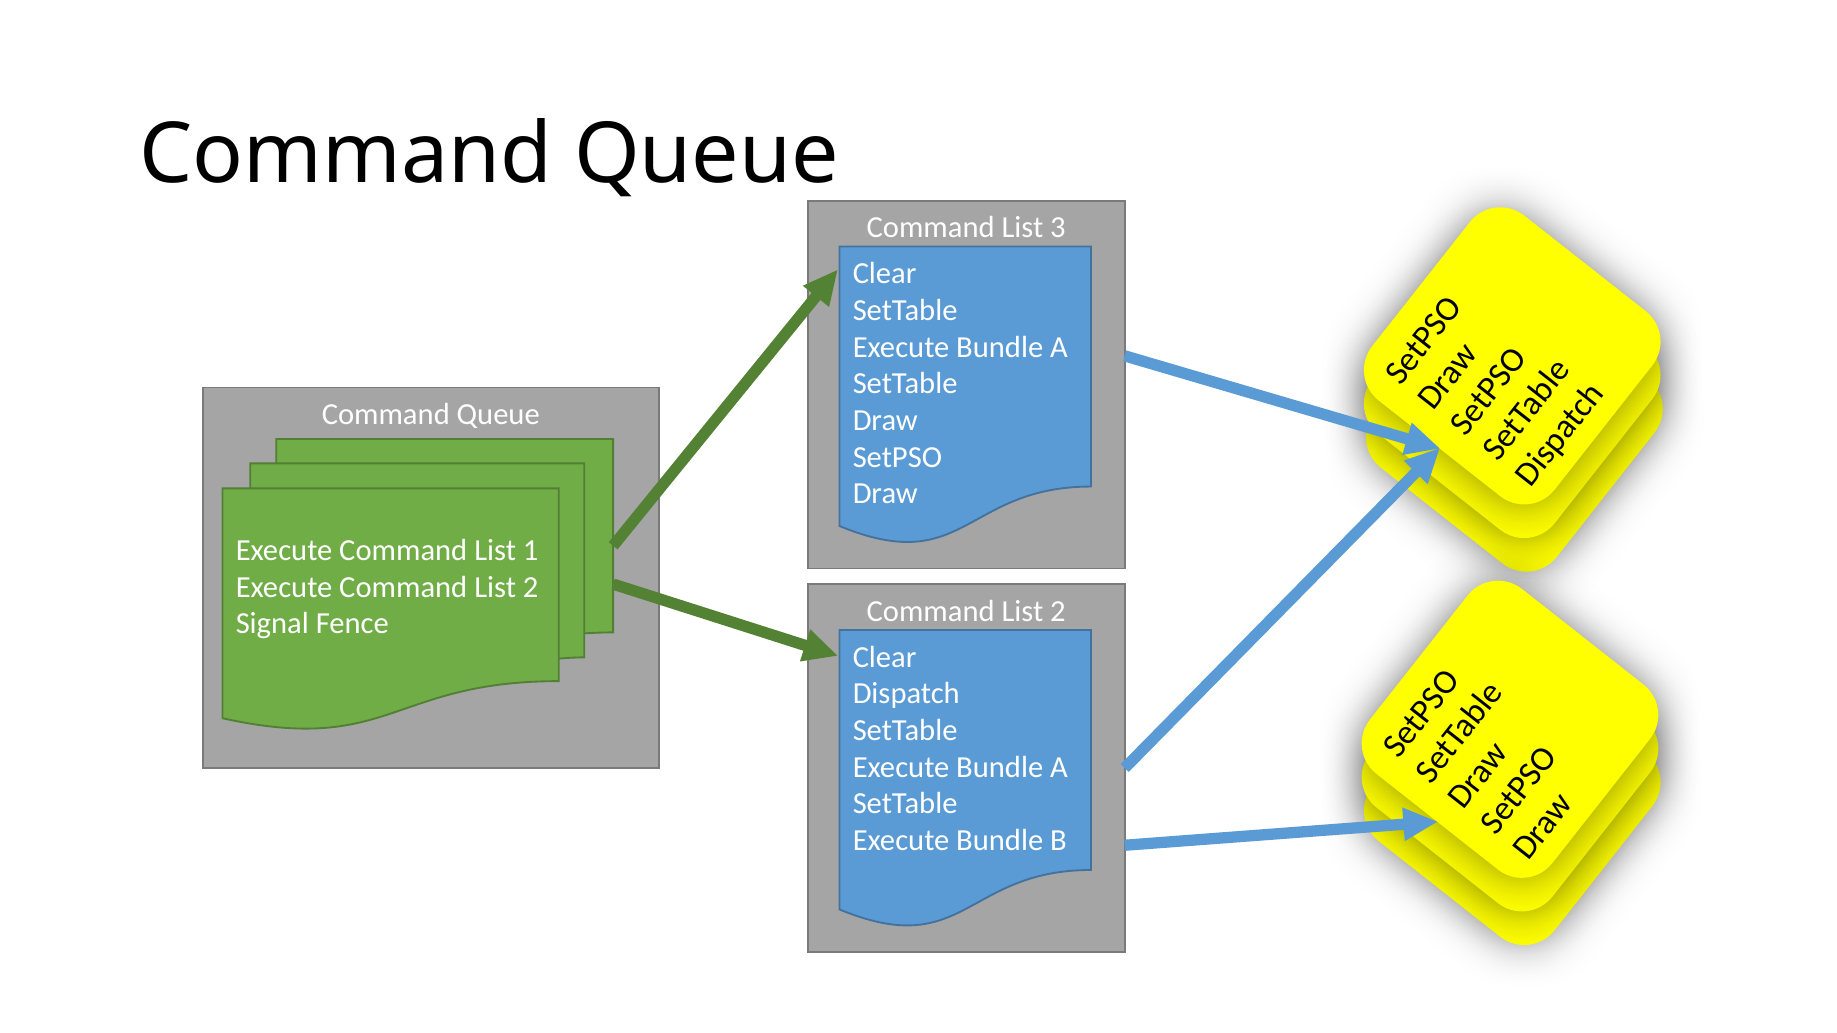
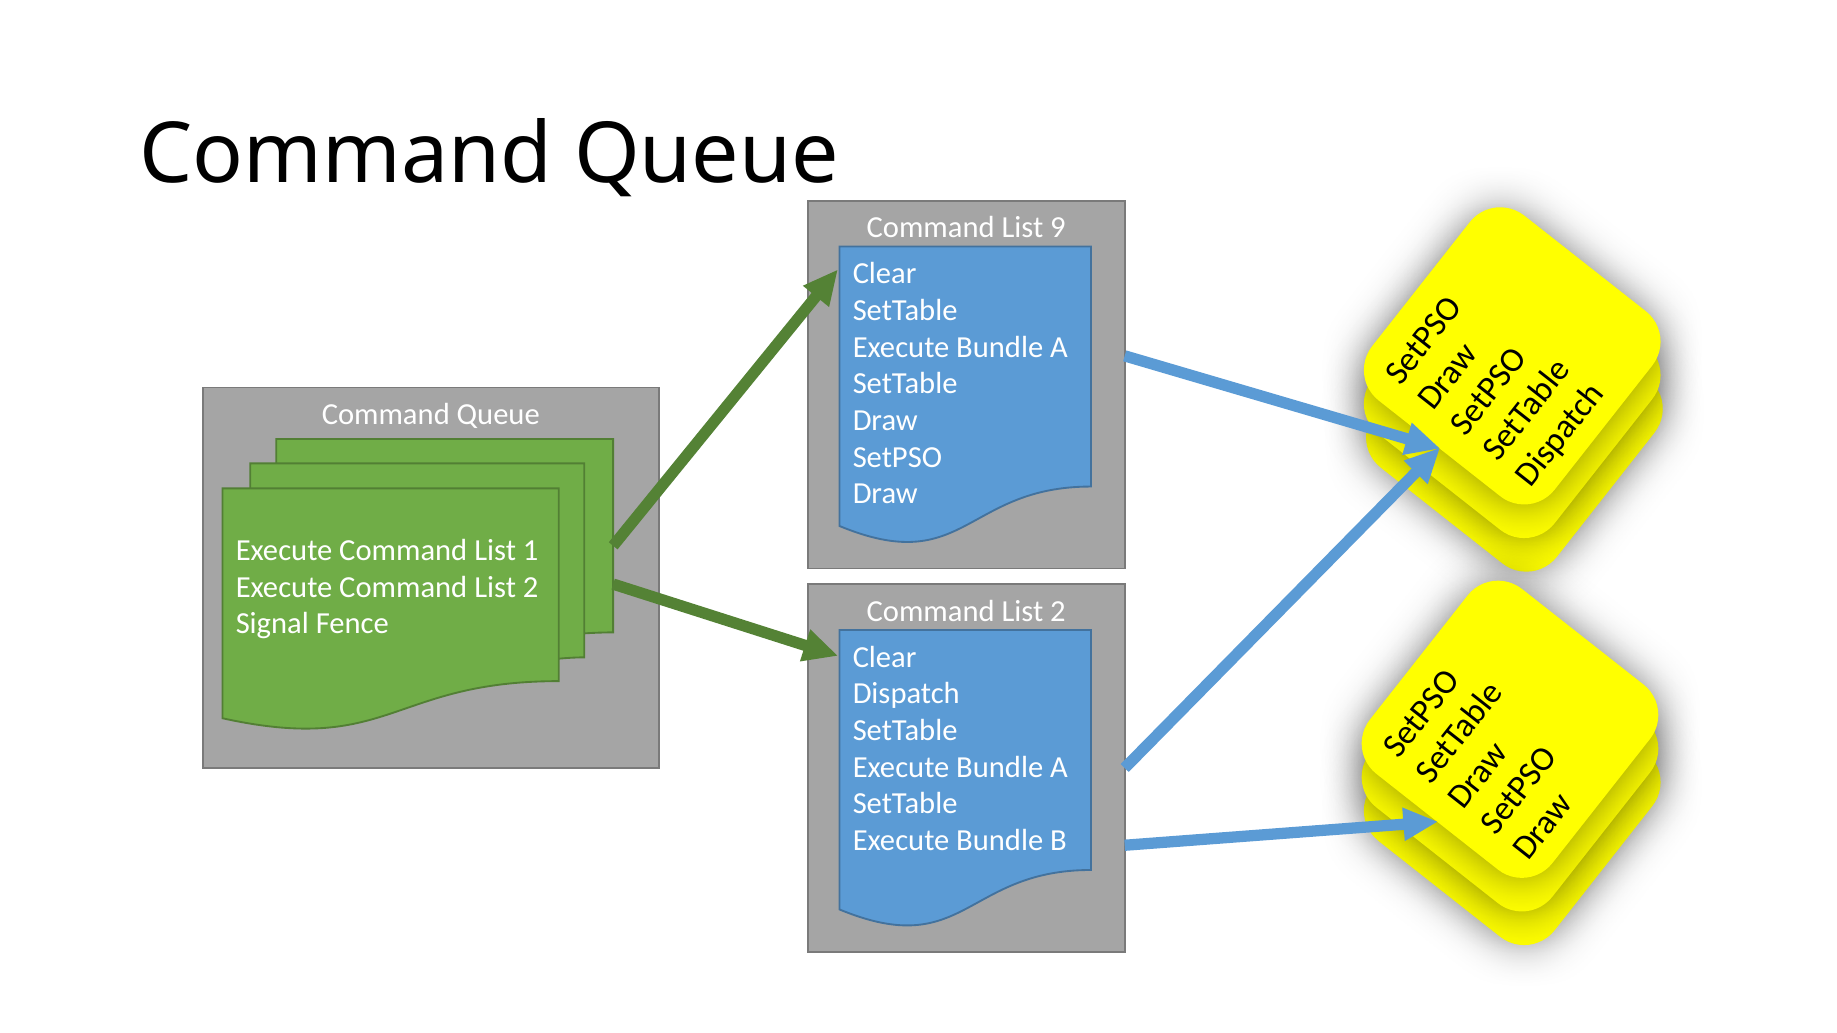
3: 3 -> 9
